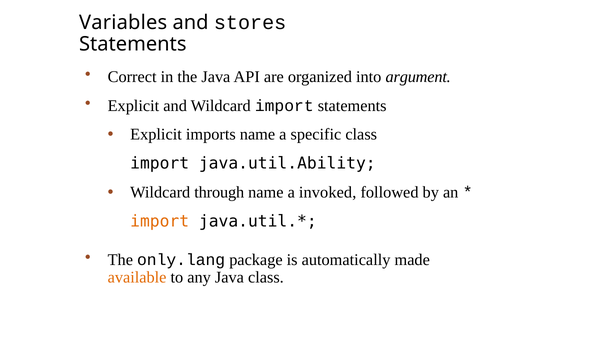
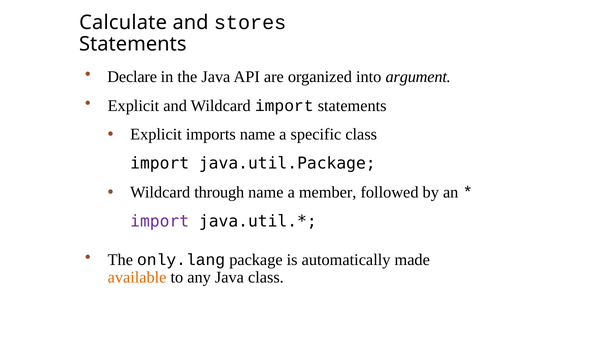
Variables: Variables -> Calculate
Correct: Correct -> Declare
java.util.Ability: java.util.Ability -> java.util.Package
invoked: invoked -> member
import at (160, 221) colour: orange -> purple
